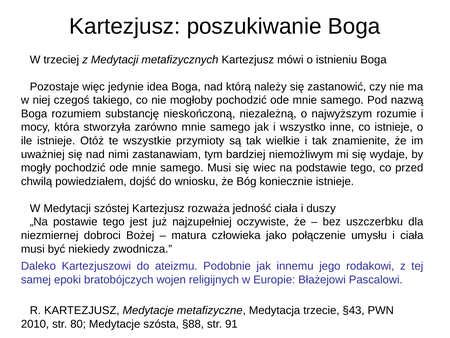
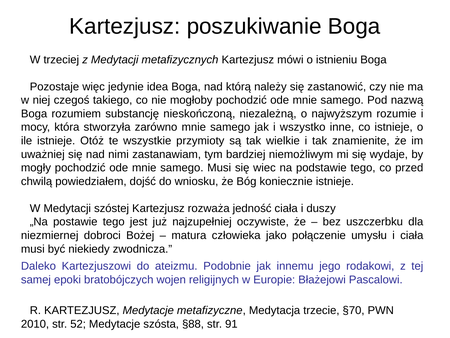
§43: §43 -> §70
80: 80 -> 52
